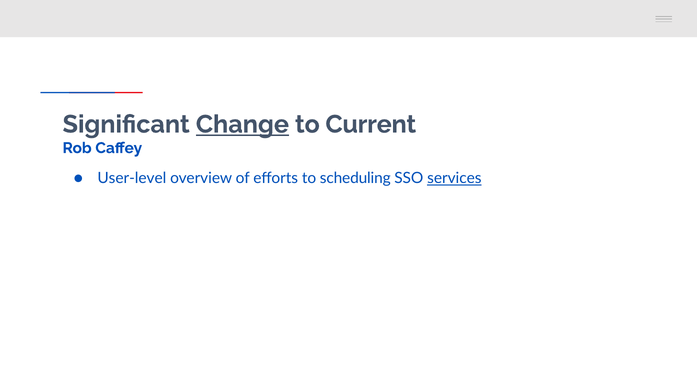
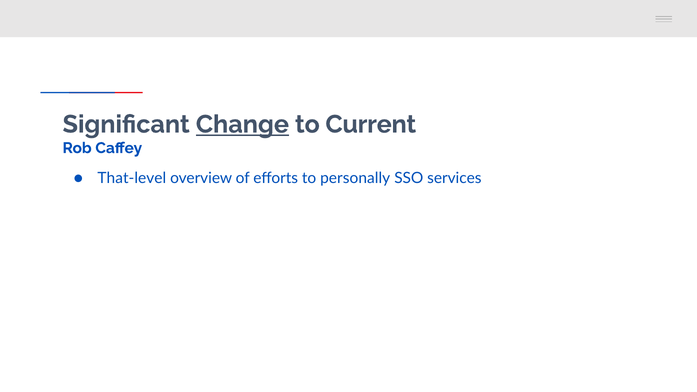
User-level: User-level -> That-level
scheduling: scheduling -> personally
services underline: present -> none
